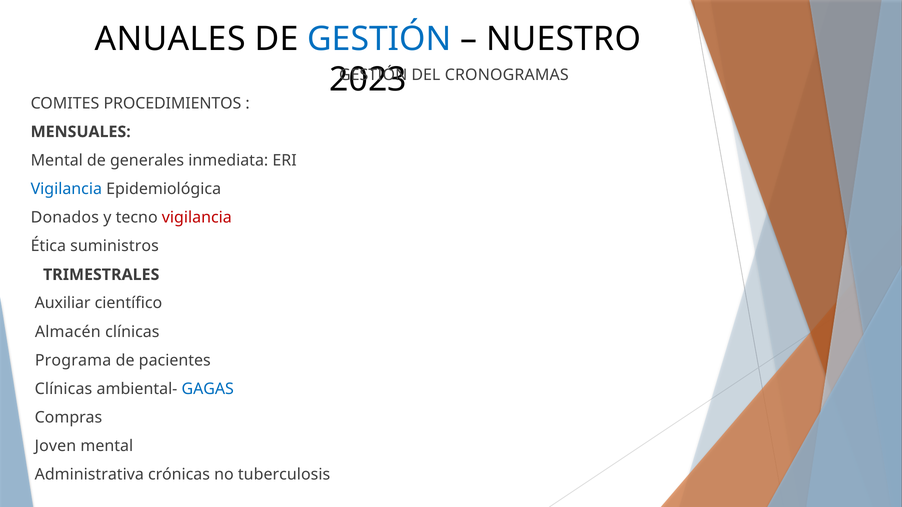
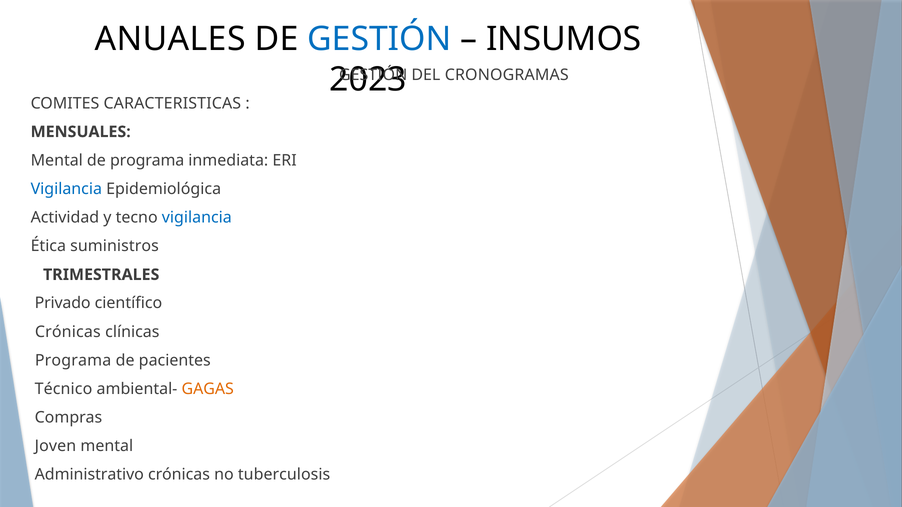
NUESTRO: NUESTRO -> INSUMOS
PROCEDIMIENTOS: PROCEDIMIENTOS -> CARACTERISTICAS
de generales: generales -> programa
Donados: Donados -> Actividad
vigilancia at (197, 218) colour: red -> blue
Auxiliar: Auxiliar -> Privado
Almacén at (68, 332): Almacén -> Crónicas
Clínicas at (63, 389): Clínicas -> Técnico
GAGAS colour: blue -> orange
Administrativa: Administrativa -> Administrativo
